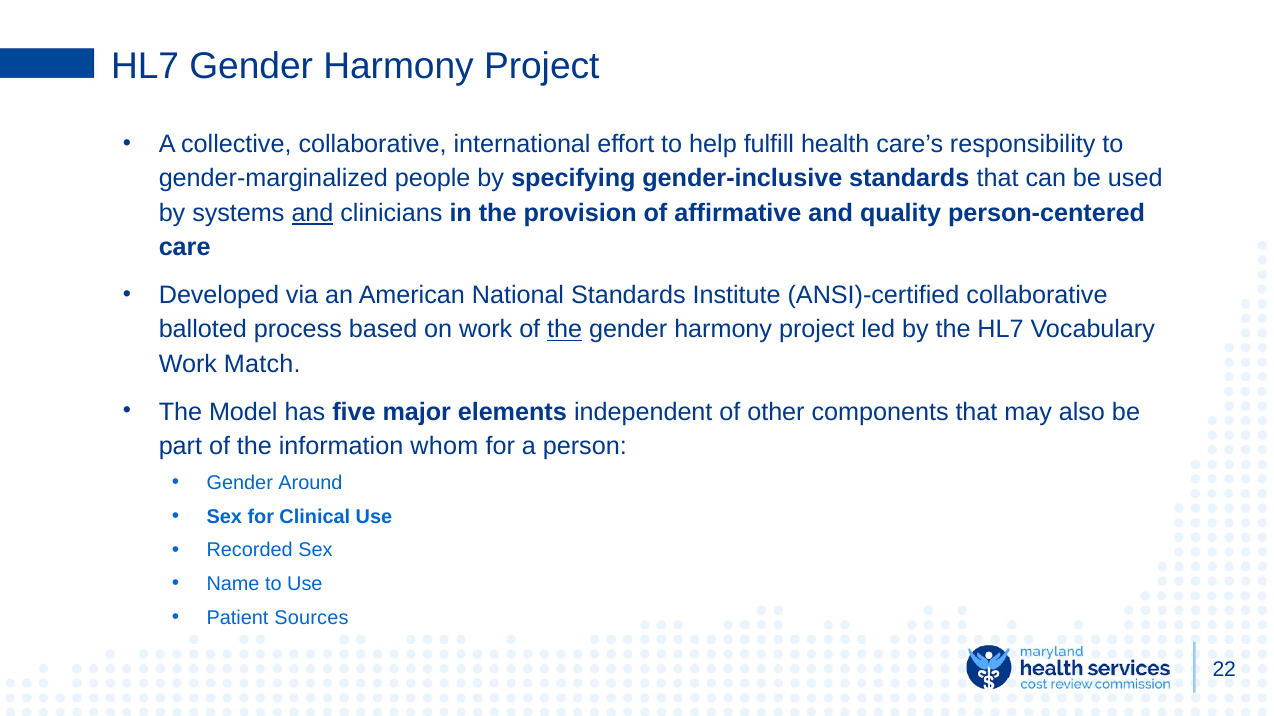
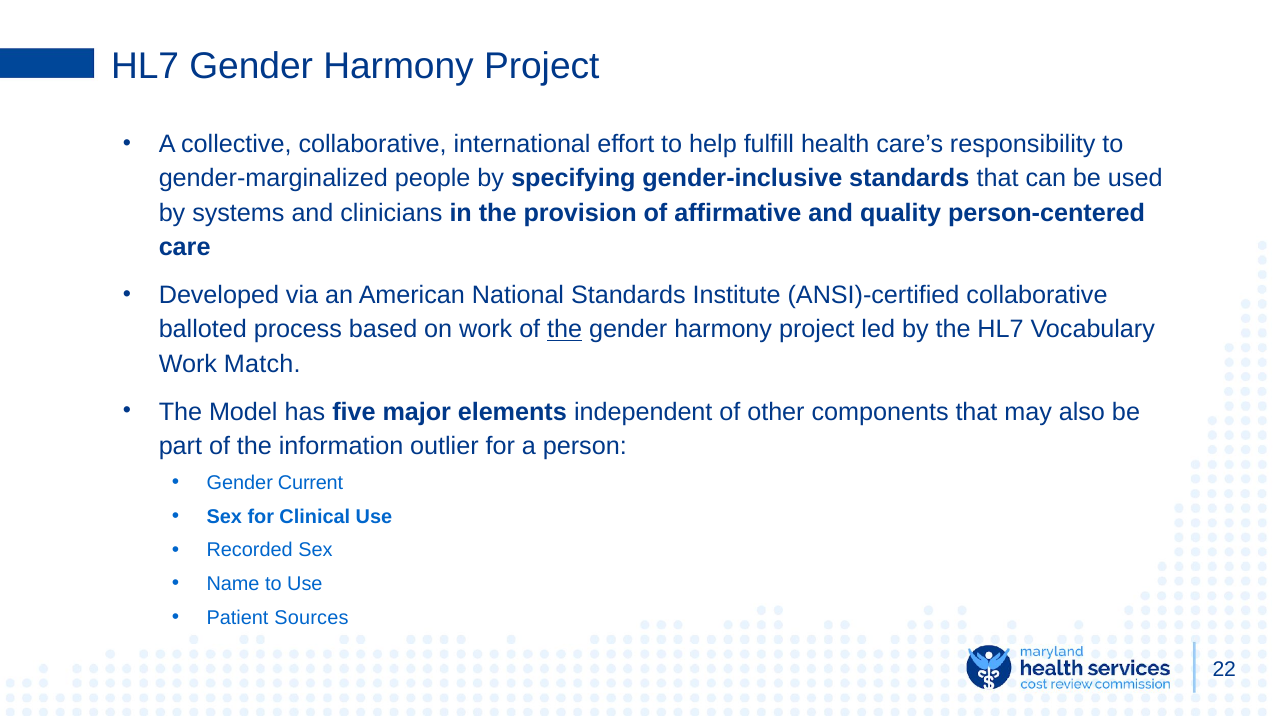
and at (312, 213) underline: present -> none
whom: whom -> outlier
Around: Around -> Current
